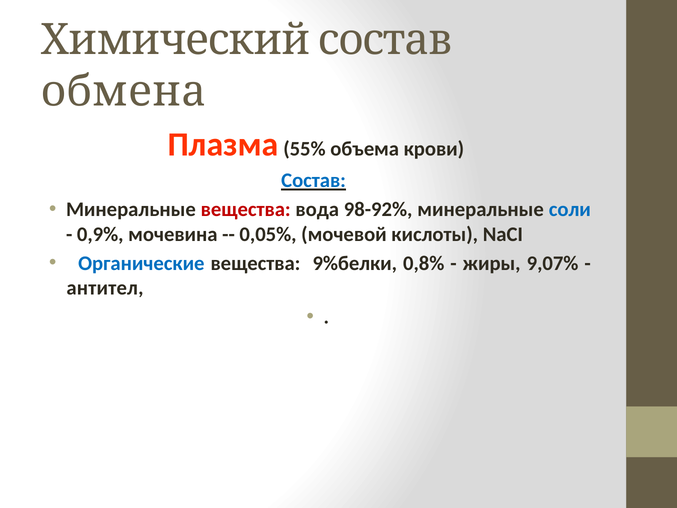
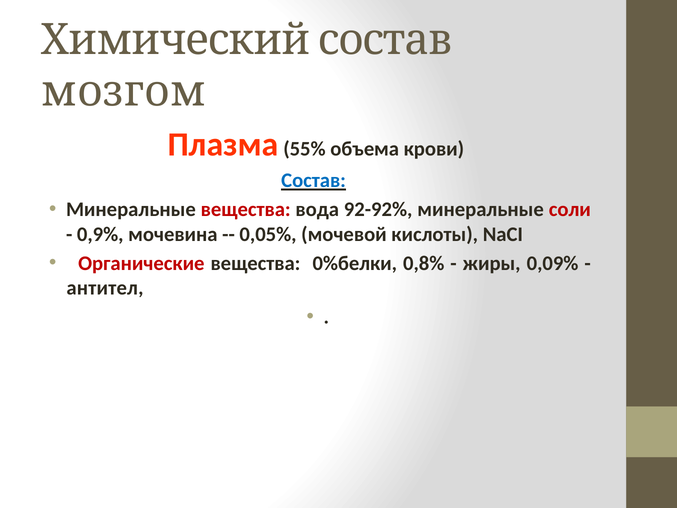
обмена: обмена -> мозгом
98-92%: 98-92% -> 92-92%
соли colour: blue -> red
Органические colour: blue -> red
9%белки: 9%белки -> 0%белки
9,07%: 9,07% -> 0,09%
